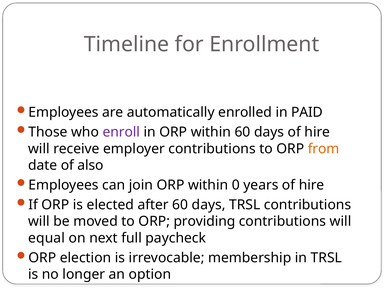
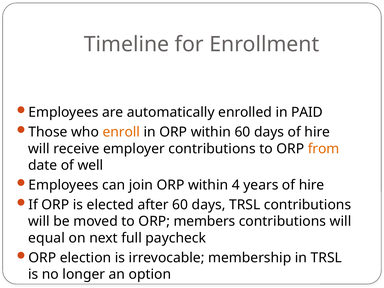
enroll colour: purple -> orange
also: also -> well
0: 0 -> 4
providing: providing -> members
